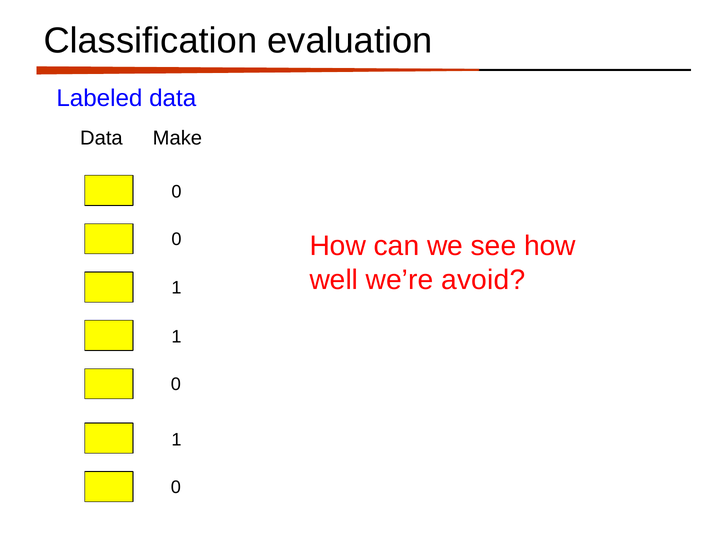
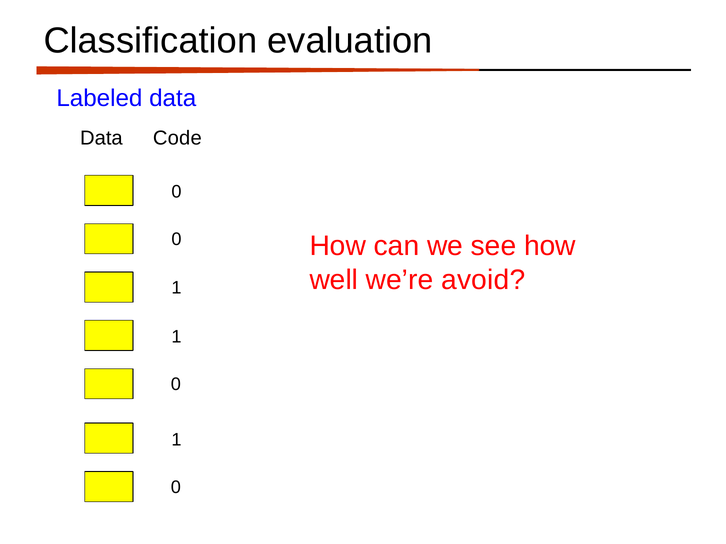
Make: Make -> Code
